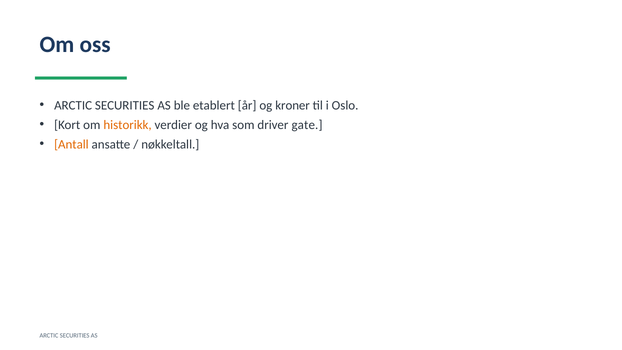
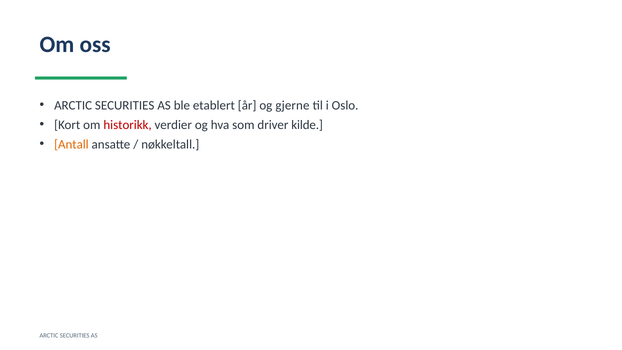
kroner: kroner -> gjerne
historikk colour: orange -> red
gate: gate -> kilde
